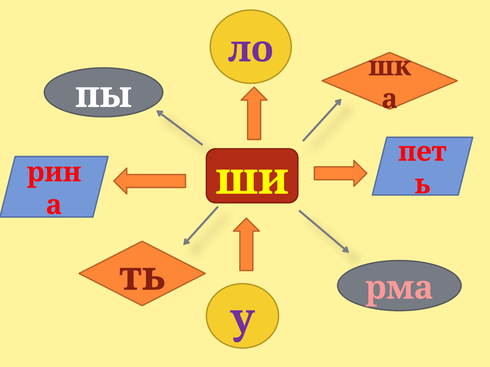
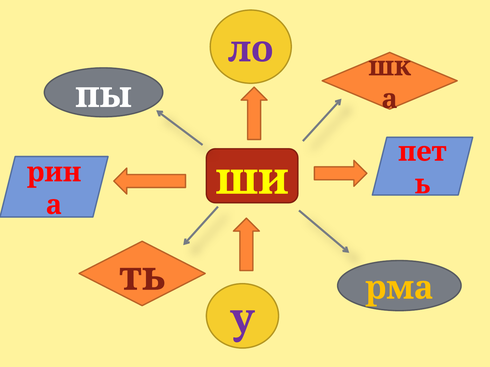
рма colour: pink -> yellow
